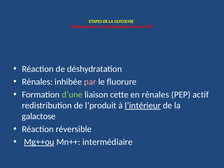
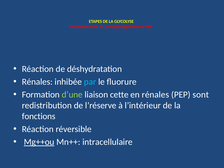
par colour: pink -> light blue
actif: actif -> sont
l’produit: l’produit -> l’réserve
l’intérieur underline: present -> none
galactose: galactose -> fonctions
intermédiaire: intermédiaire -> intracellulaire
